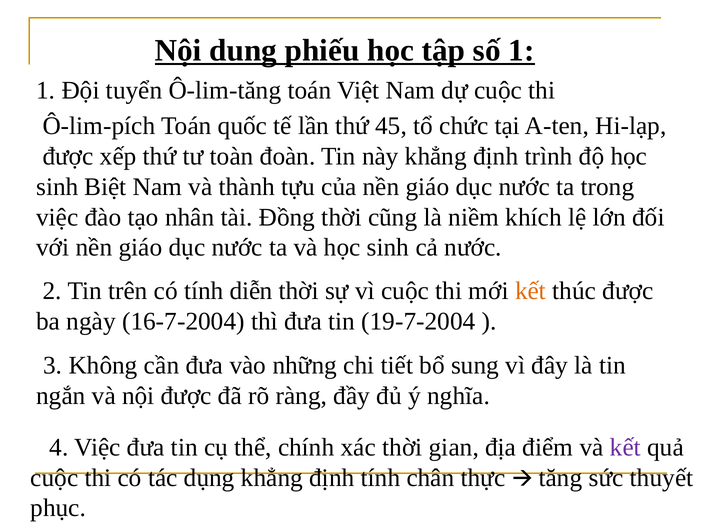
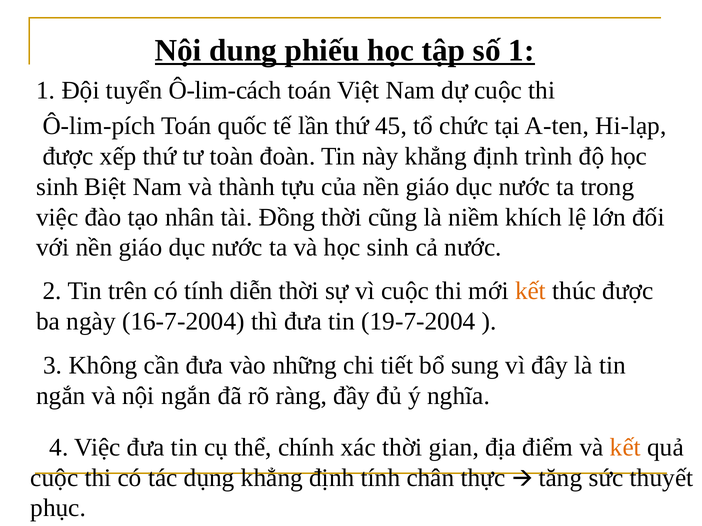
Ô-lim-tăng: Ô-lim-tăng -> Ô-lim-cách
nội được: được -> ngắn
kết at (625, 448) colour: purple -> orange
